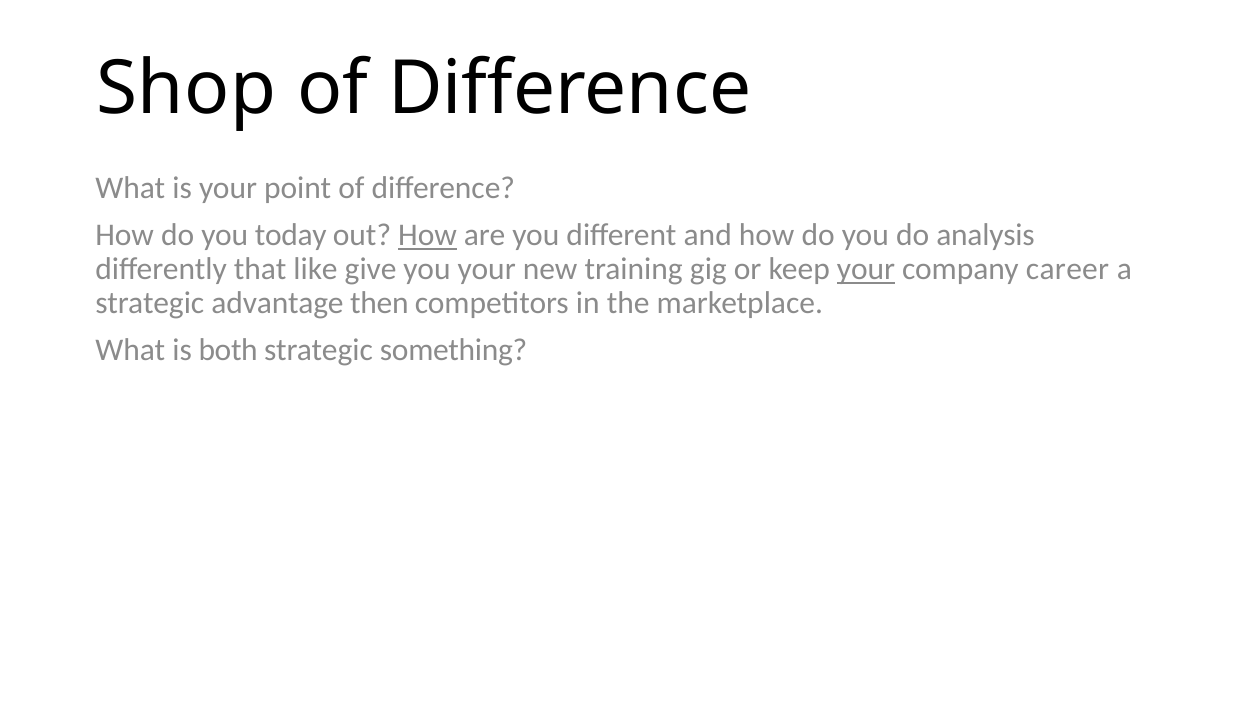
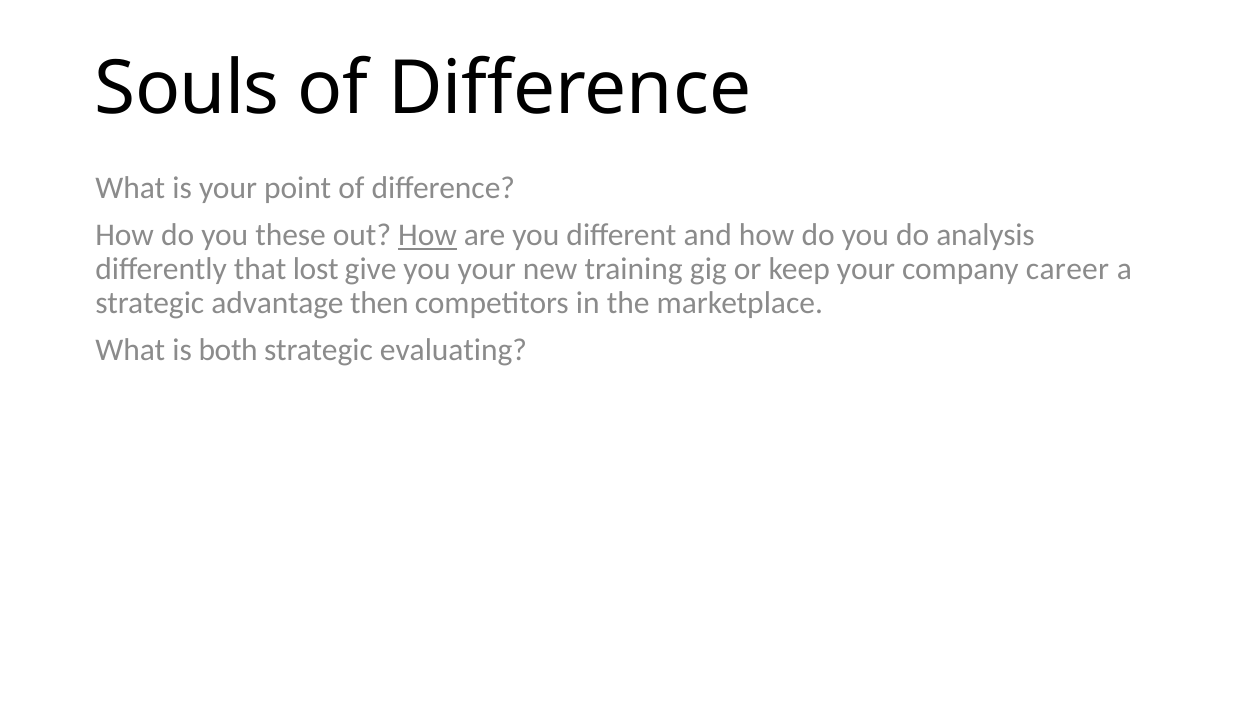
Shop: Shop -> Souls
today: today -> these
like: like -> lost
your at (866, 269) underline: present -> none
something: something -> evaluating
